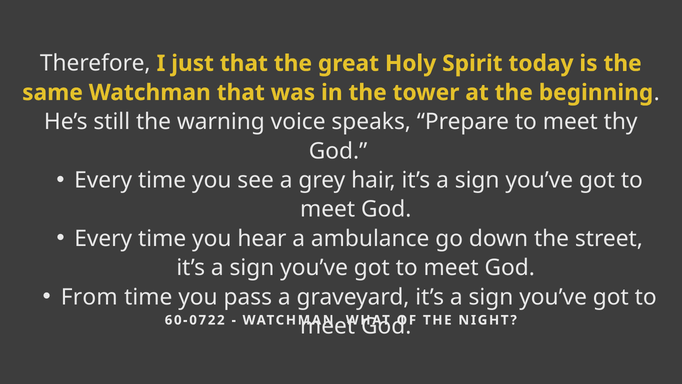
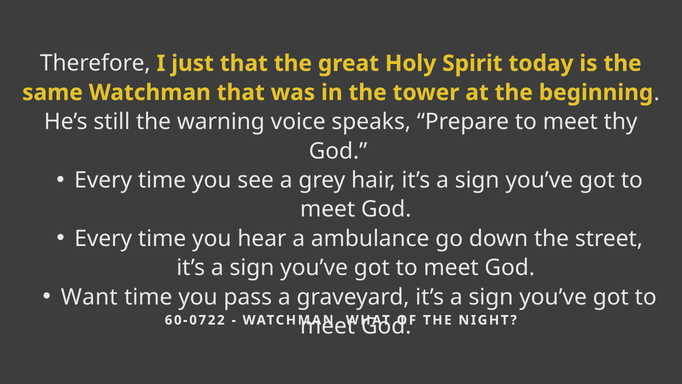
From: From -> Want
